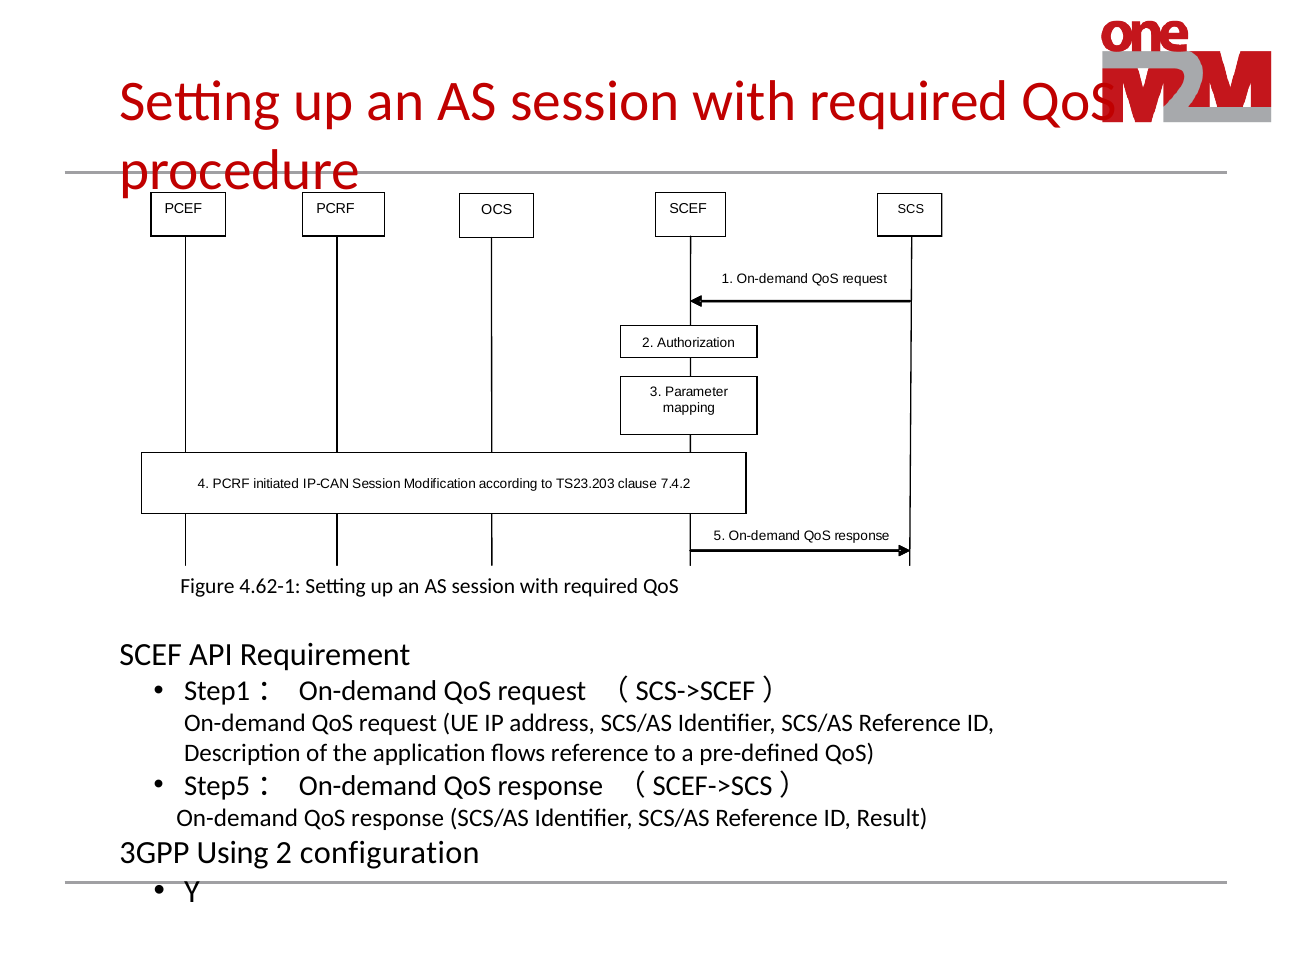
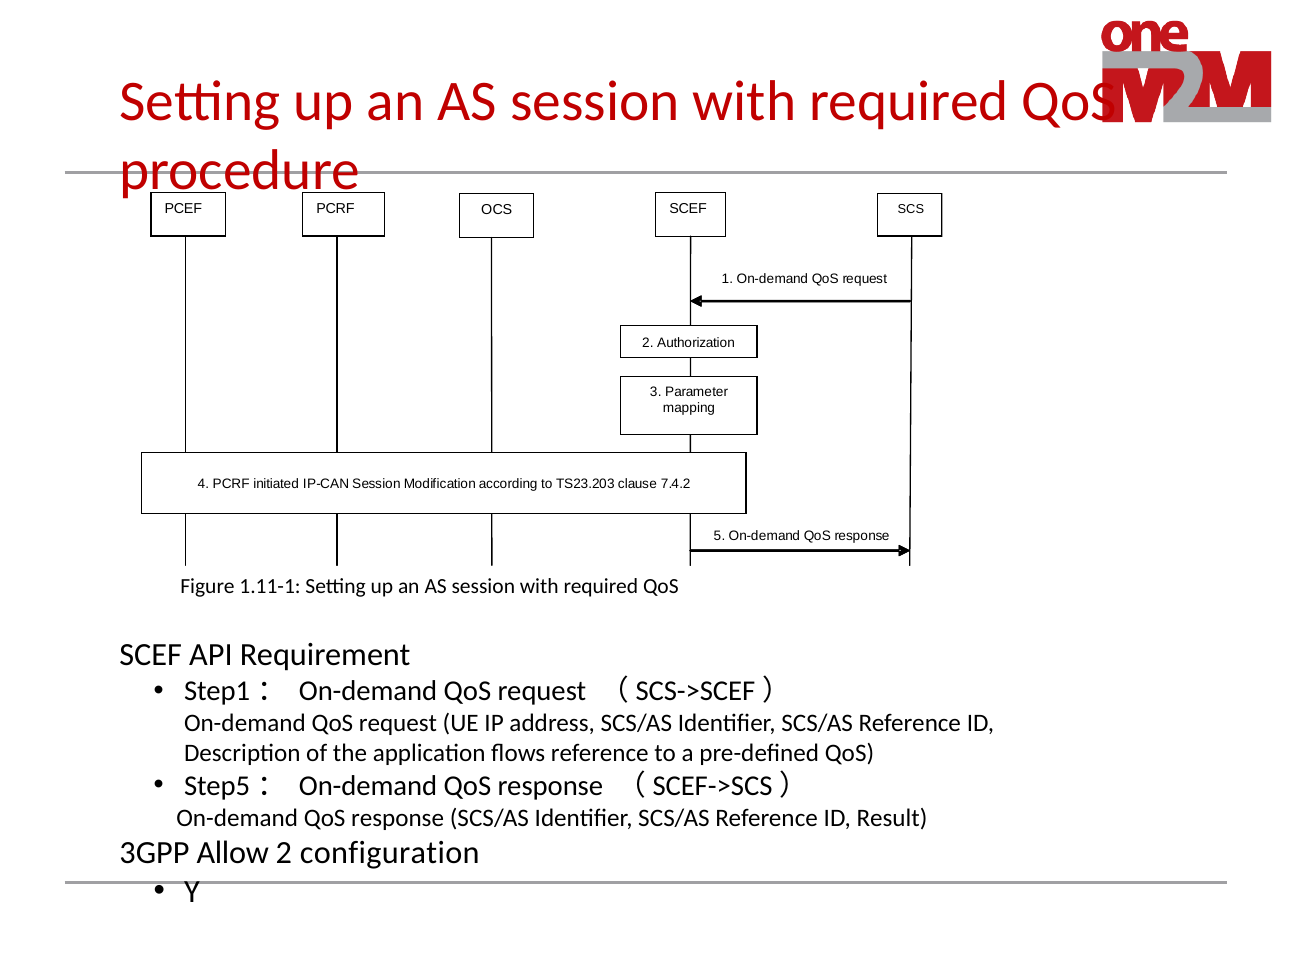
4.62-1: 4.62-1 -> 1.11-1
Using: Using -> Allow
